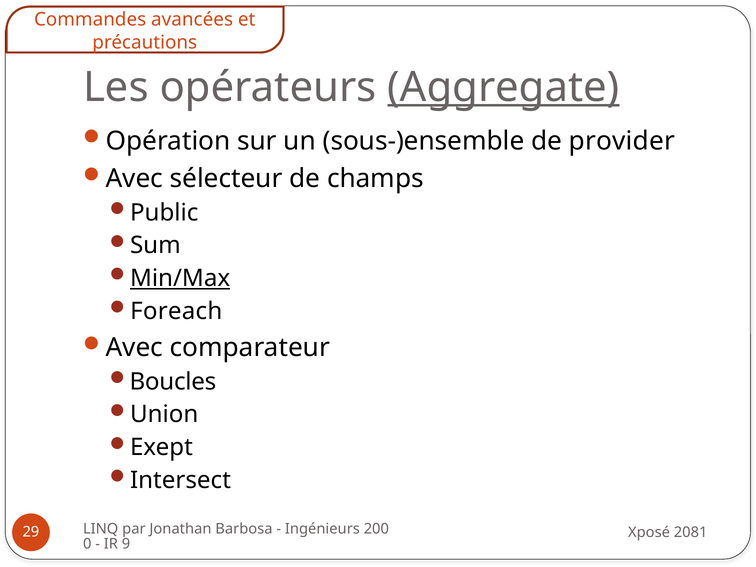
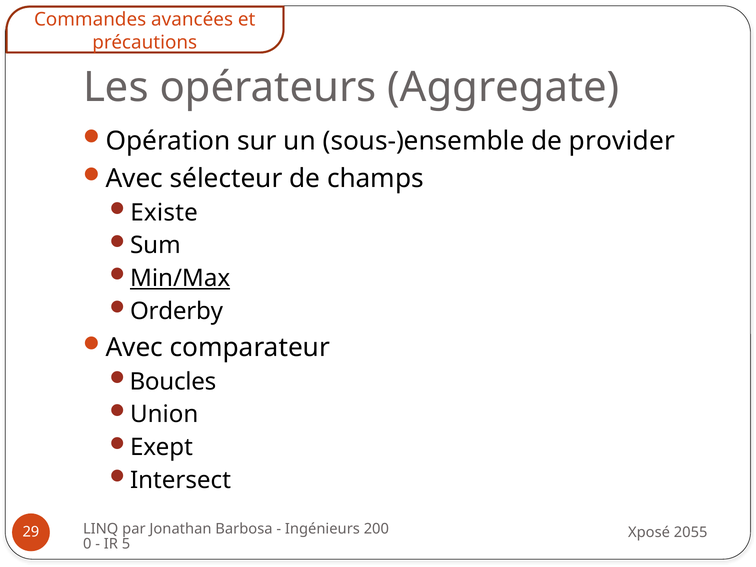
Aggregate underline: present -> none
Public: Public -> Existe
Foreach: Foreach -> Orderby
2081: 2081 -> 2055
9: 9 -> 5
